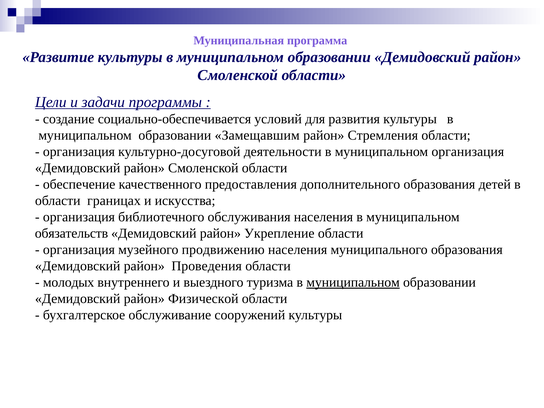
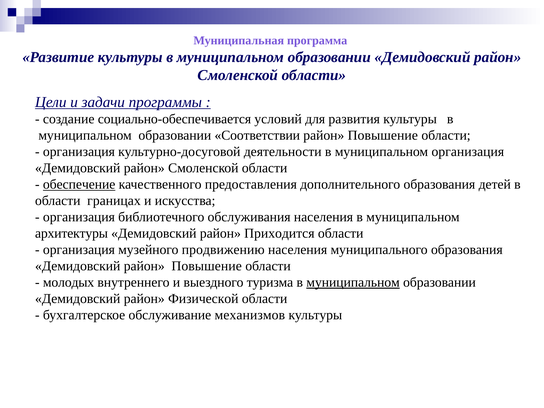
Замещавшим: Замещавшим -> Соответствии
Стремления at (383, 135): Стремления -> Повышение
обеспечение underline: none -> present
обязательств: обязательств -> архитектуры
Укрепление: Укрепление -> Приходится
Демидовский район Проведения: Проведения -> Повышение
сооружений: сооружений -> механизмов
